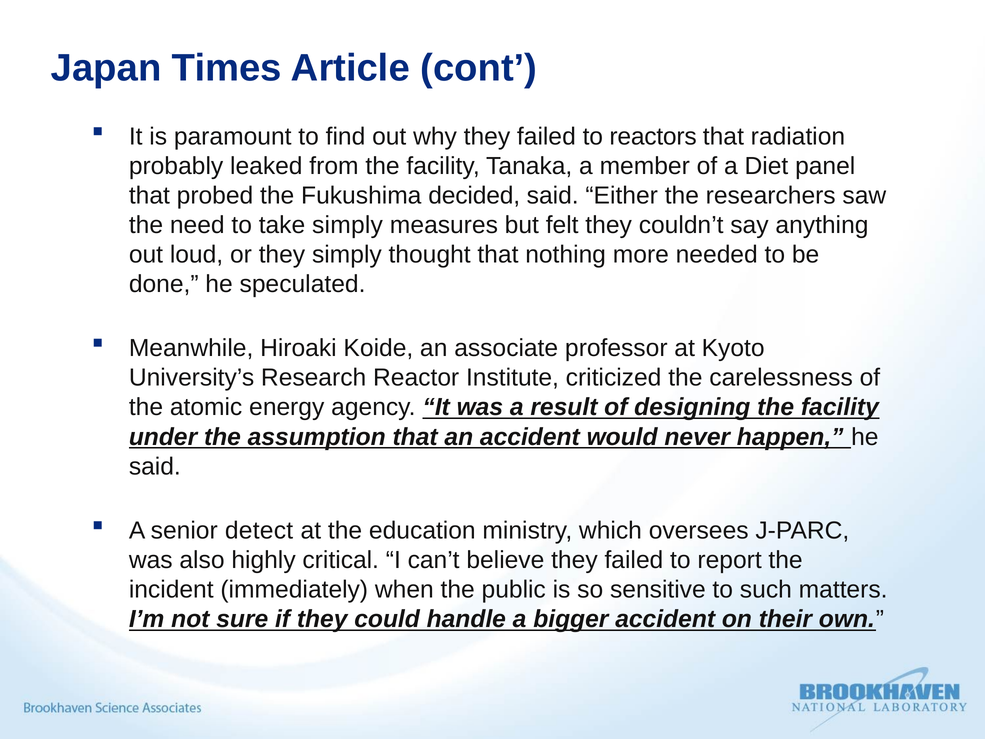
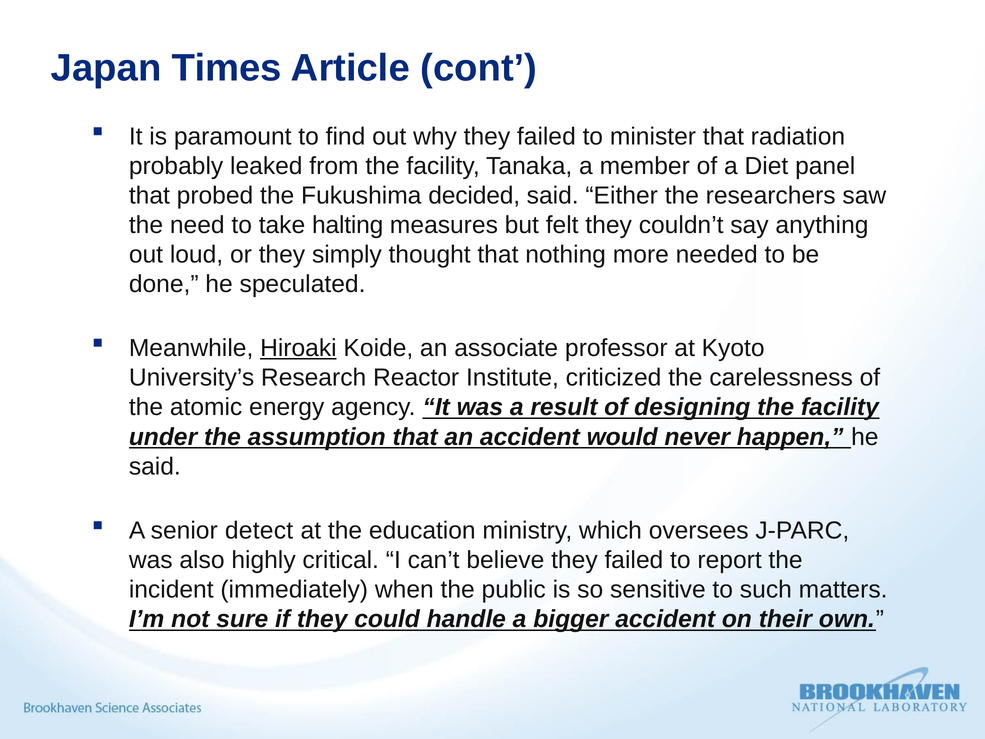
reactors: reactors -> minister
take simply: simply -> halting
Hiroaki underline: none -> present
